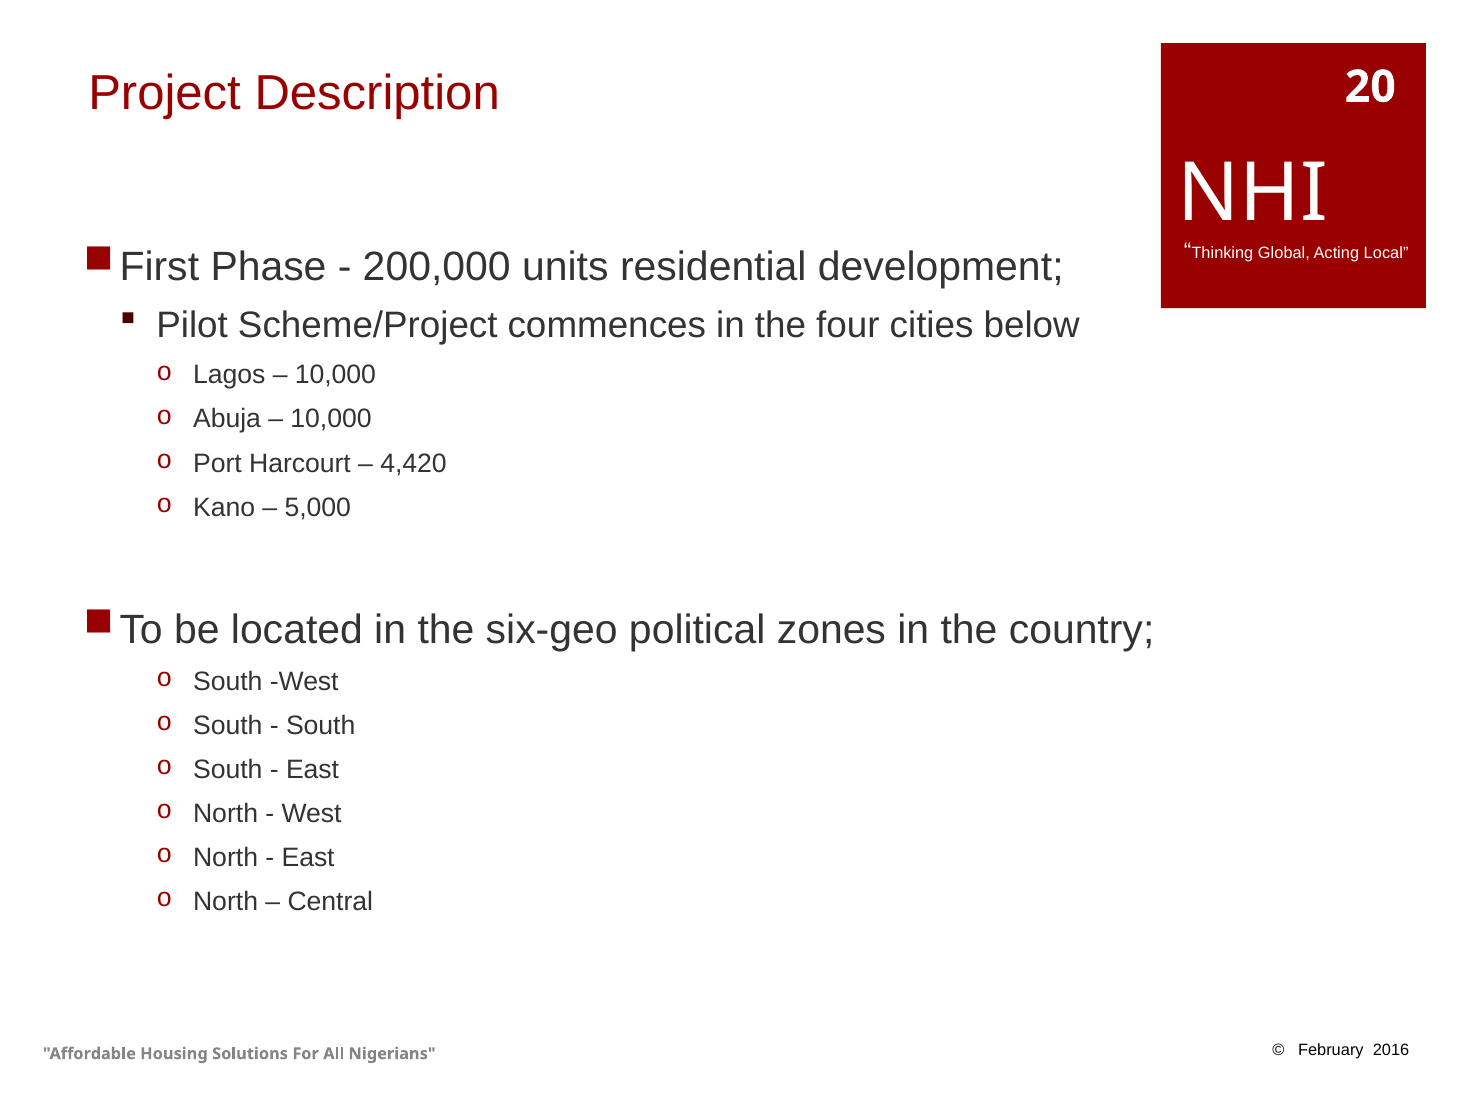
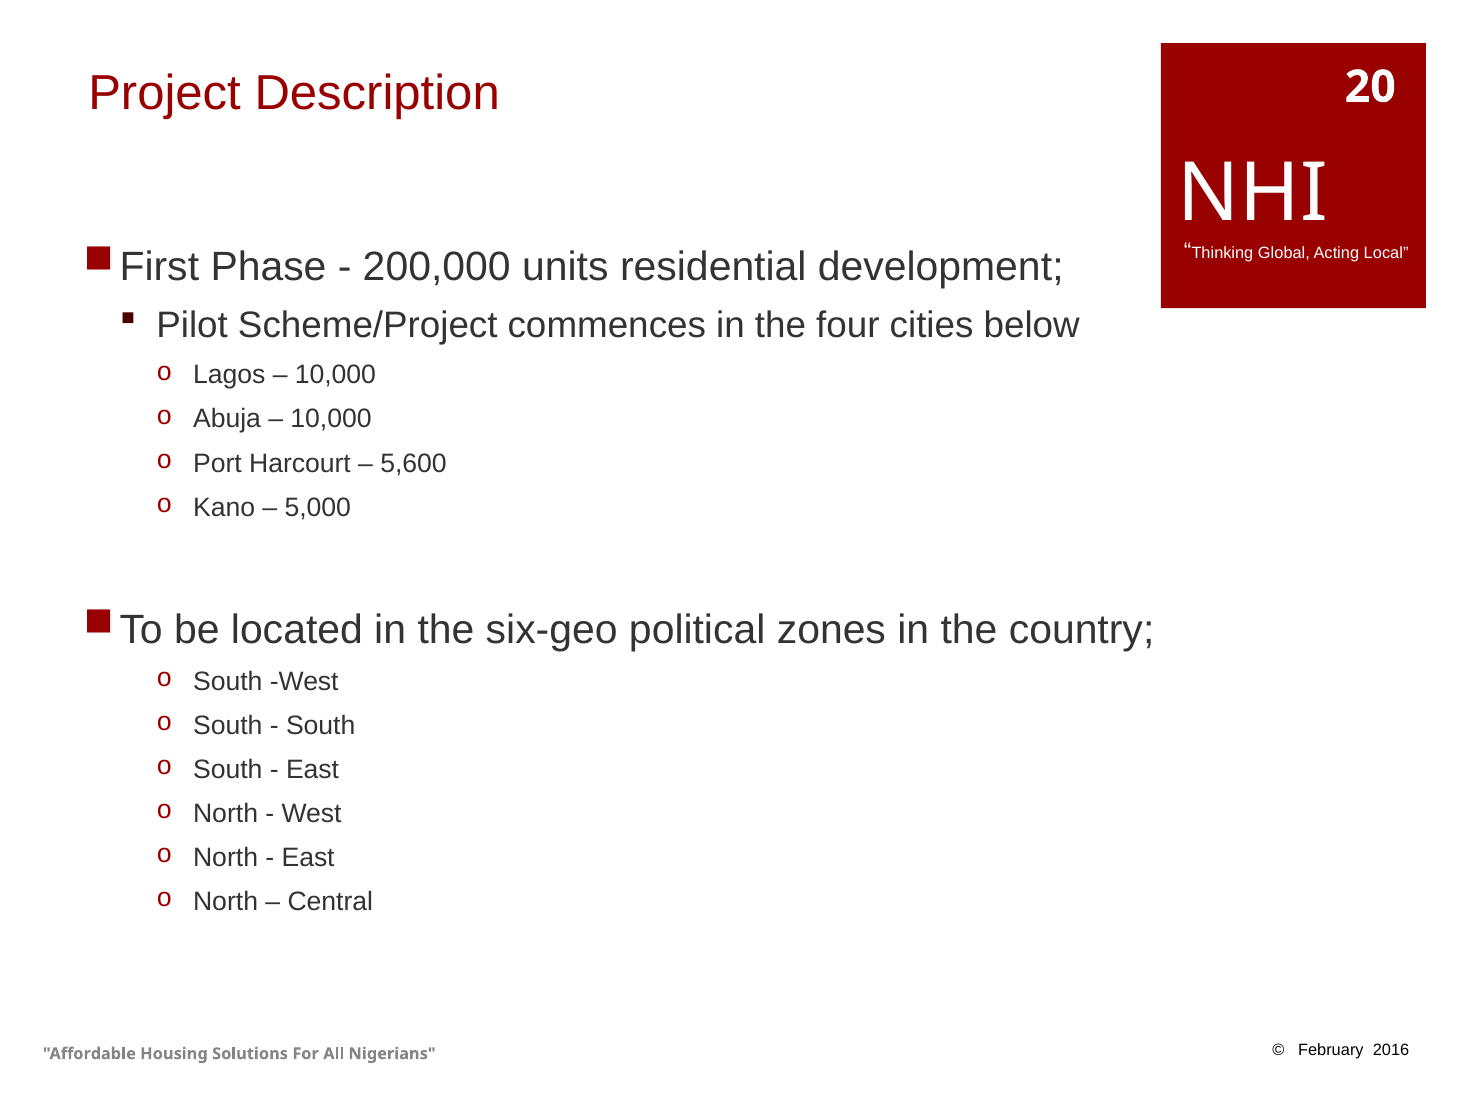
4,420: 4,420 -> 5,600
